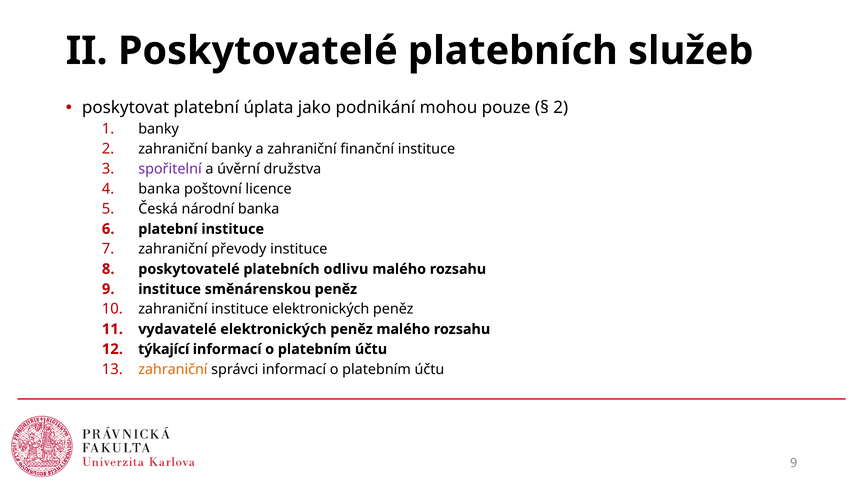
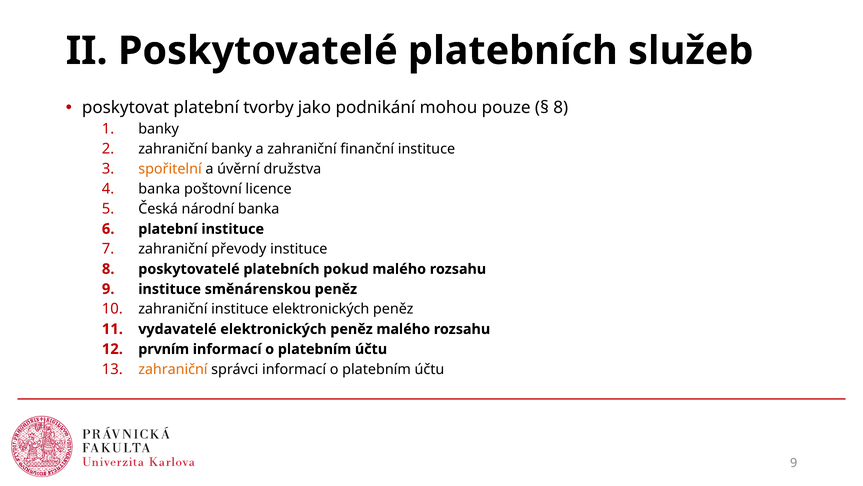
úplata: úplata -> tvorby
2 at (561, 107): 2 -> 8
spořitelní colour: purple -> orange
odlivu: odlivu -> pokud
týkající: týkající -> prvním
